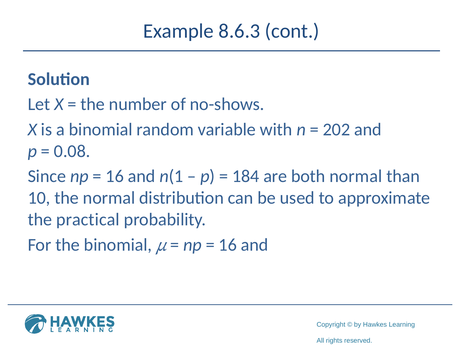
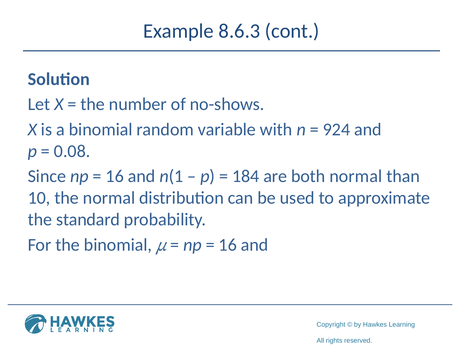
202: 202 -> 924
practical: practical -> standard
